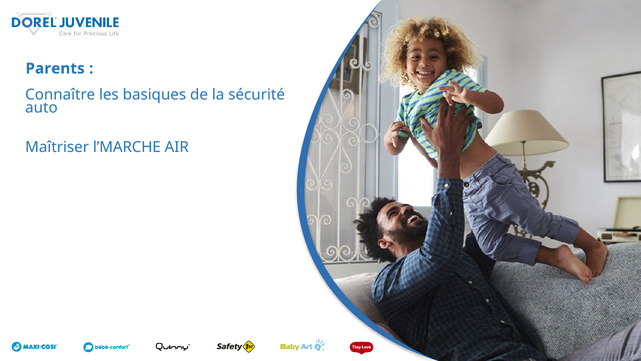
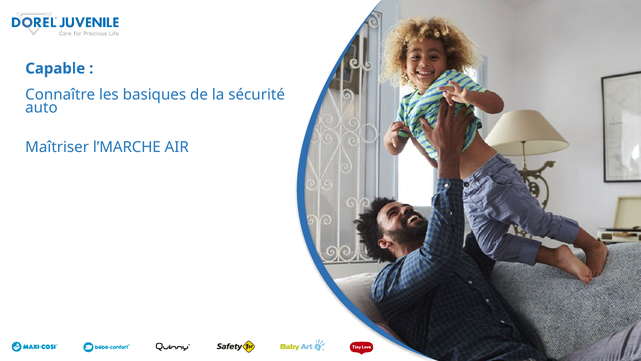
Parents: Parents -> Capable
